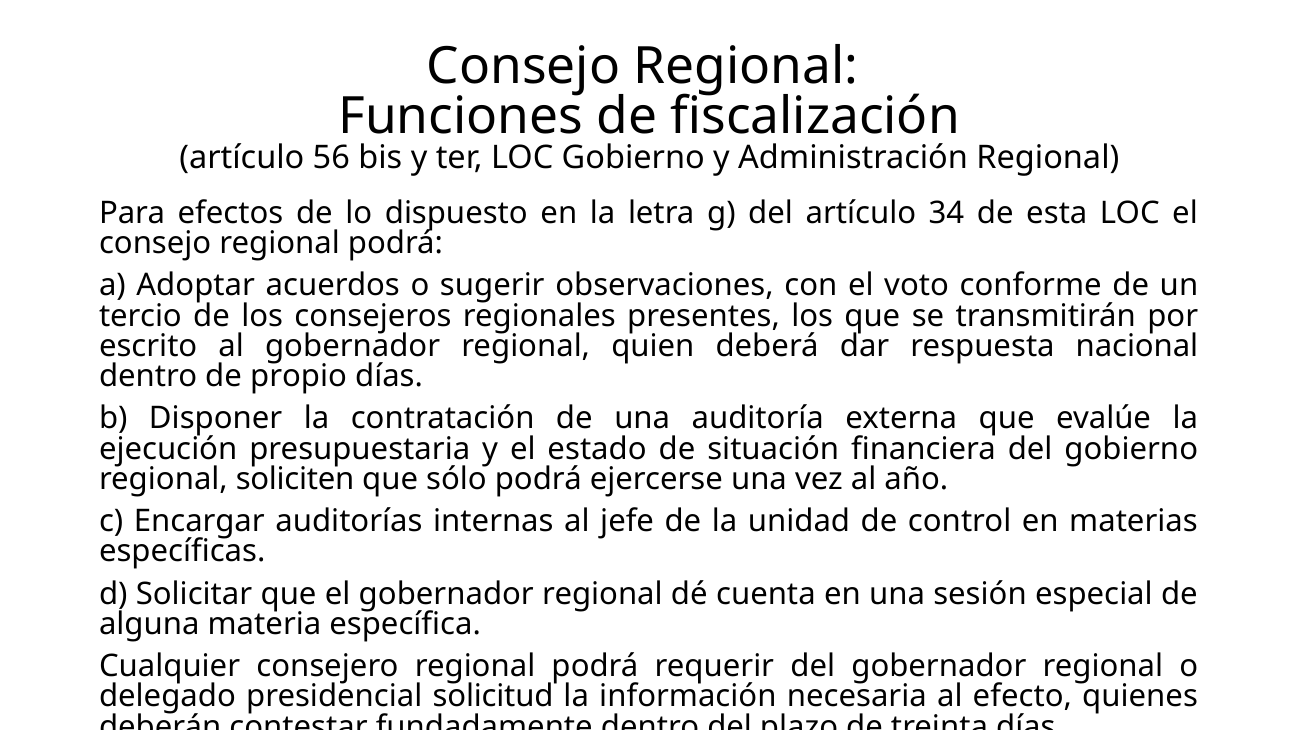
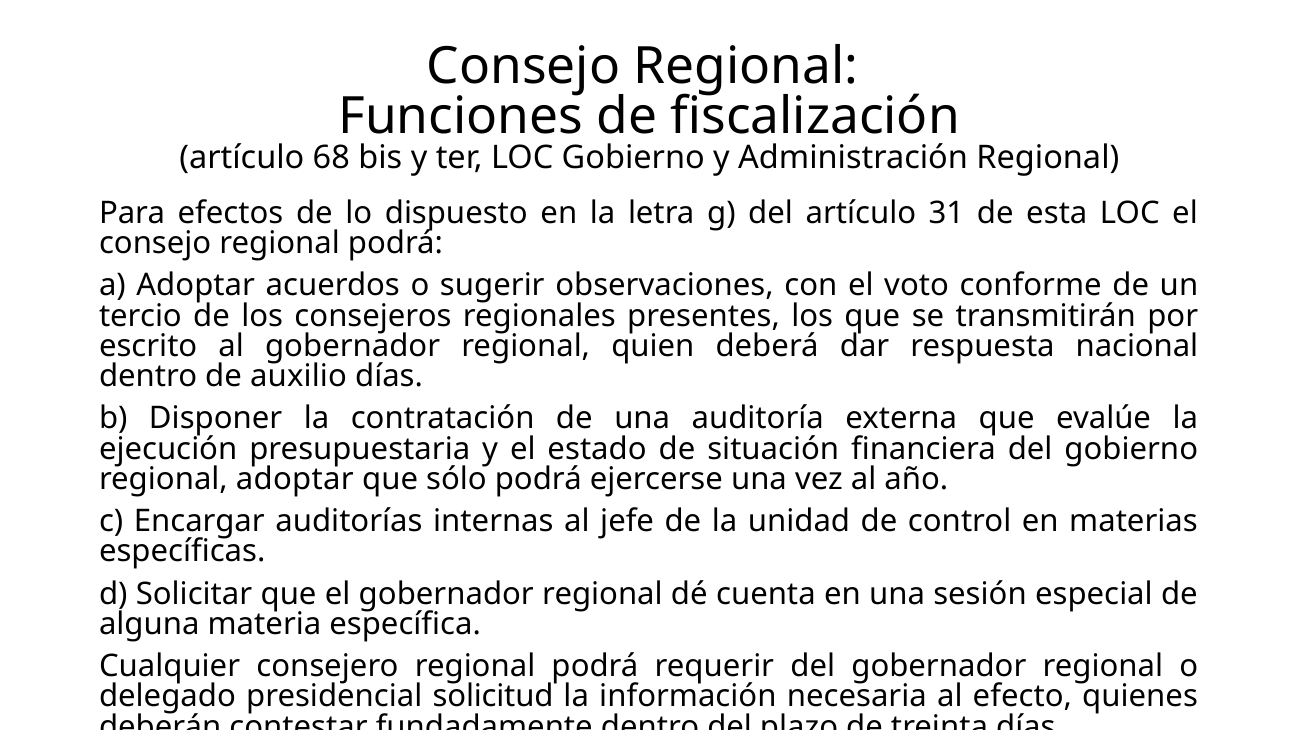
56: 56 -> 68
34: 34 -> 31
propio: propio -> auxilio
regional soliciten: soliciten -> adoptar
